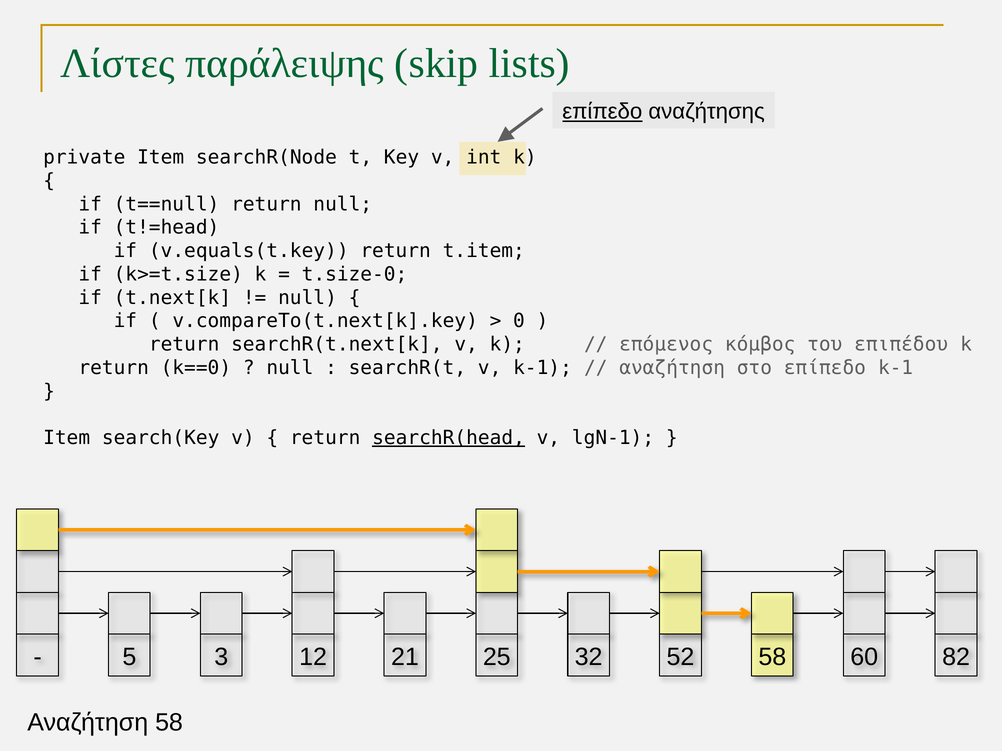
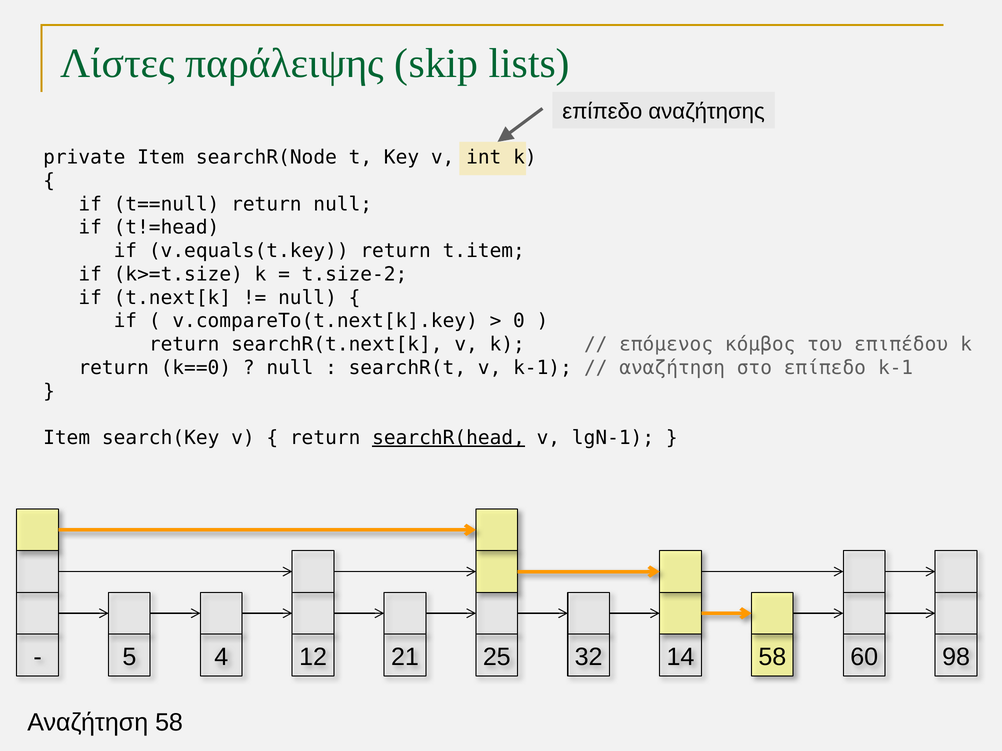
επίπεδο at (602, 112) underline: present -> none
t.size-0: t.size-0 -> t.size-2
3: 3 -> 4
52: 52 -> 14
82: 82 -> 98
